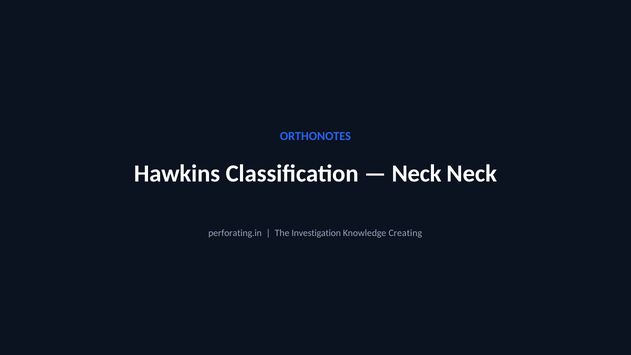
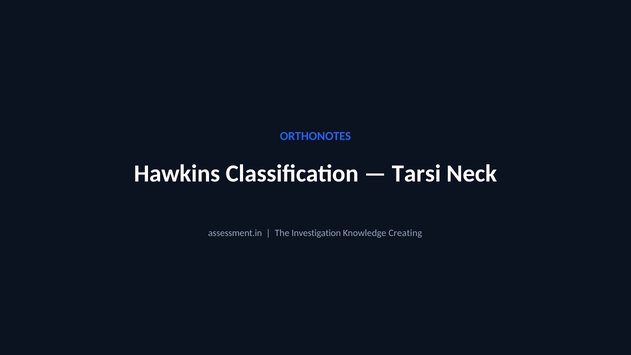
Neck at (417, 173): Neck -> Tarsi
perforating.in: perforating.in -> assessment.in
